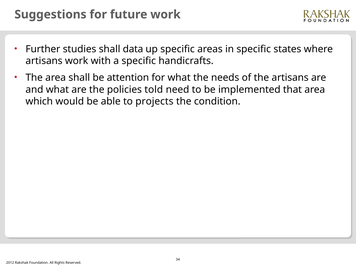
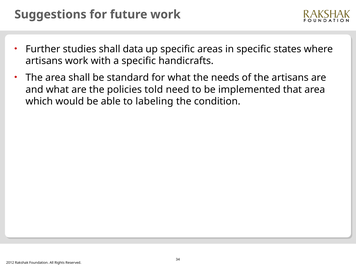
attention: attention -> standard
projects: projects -> labeling
